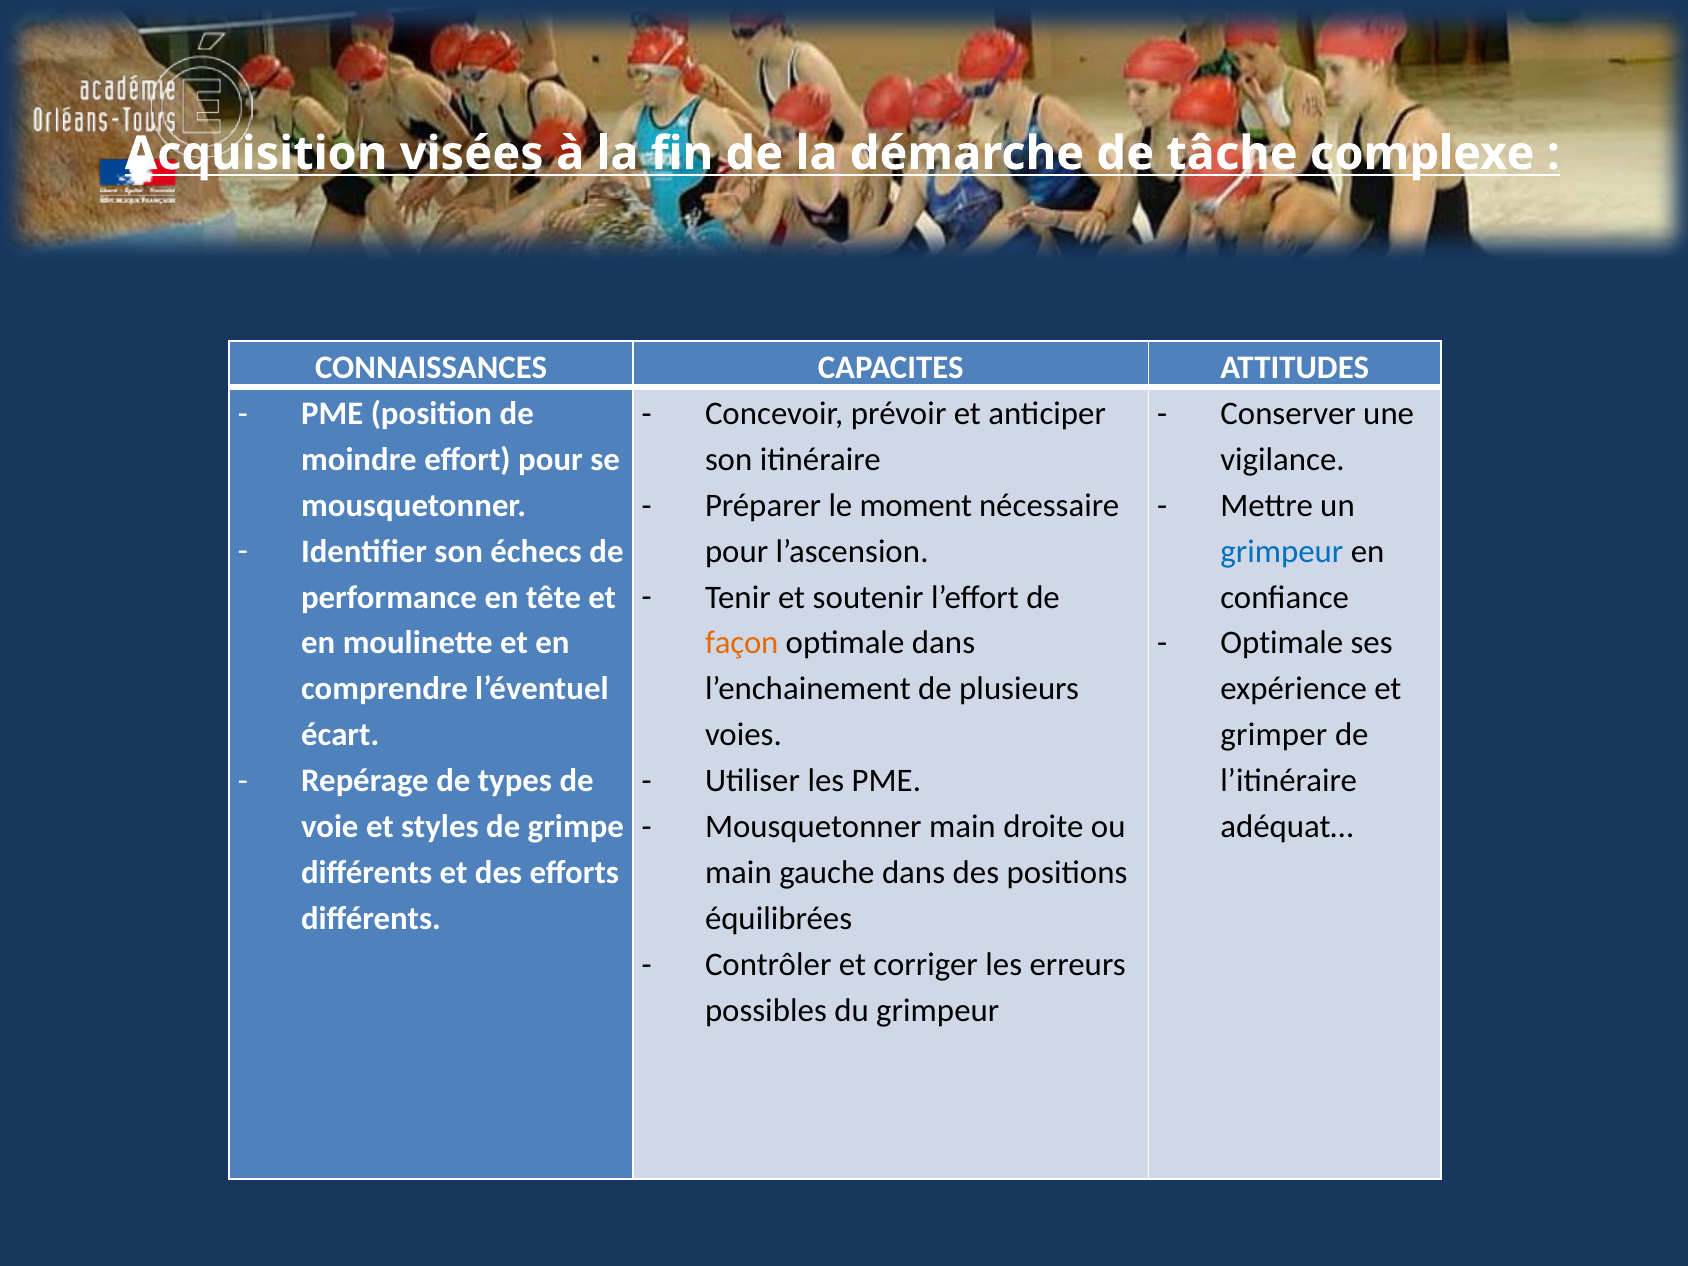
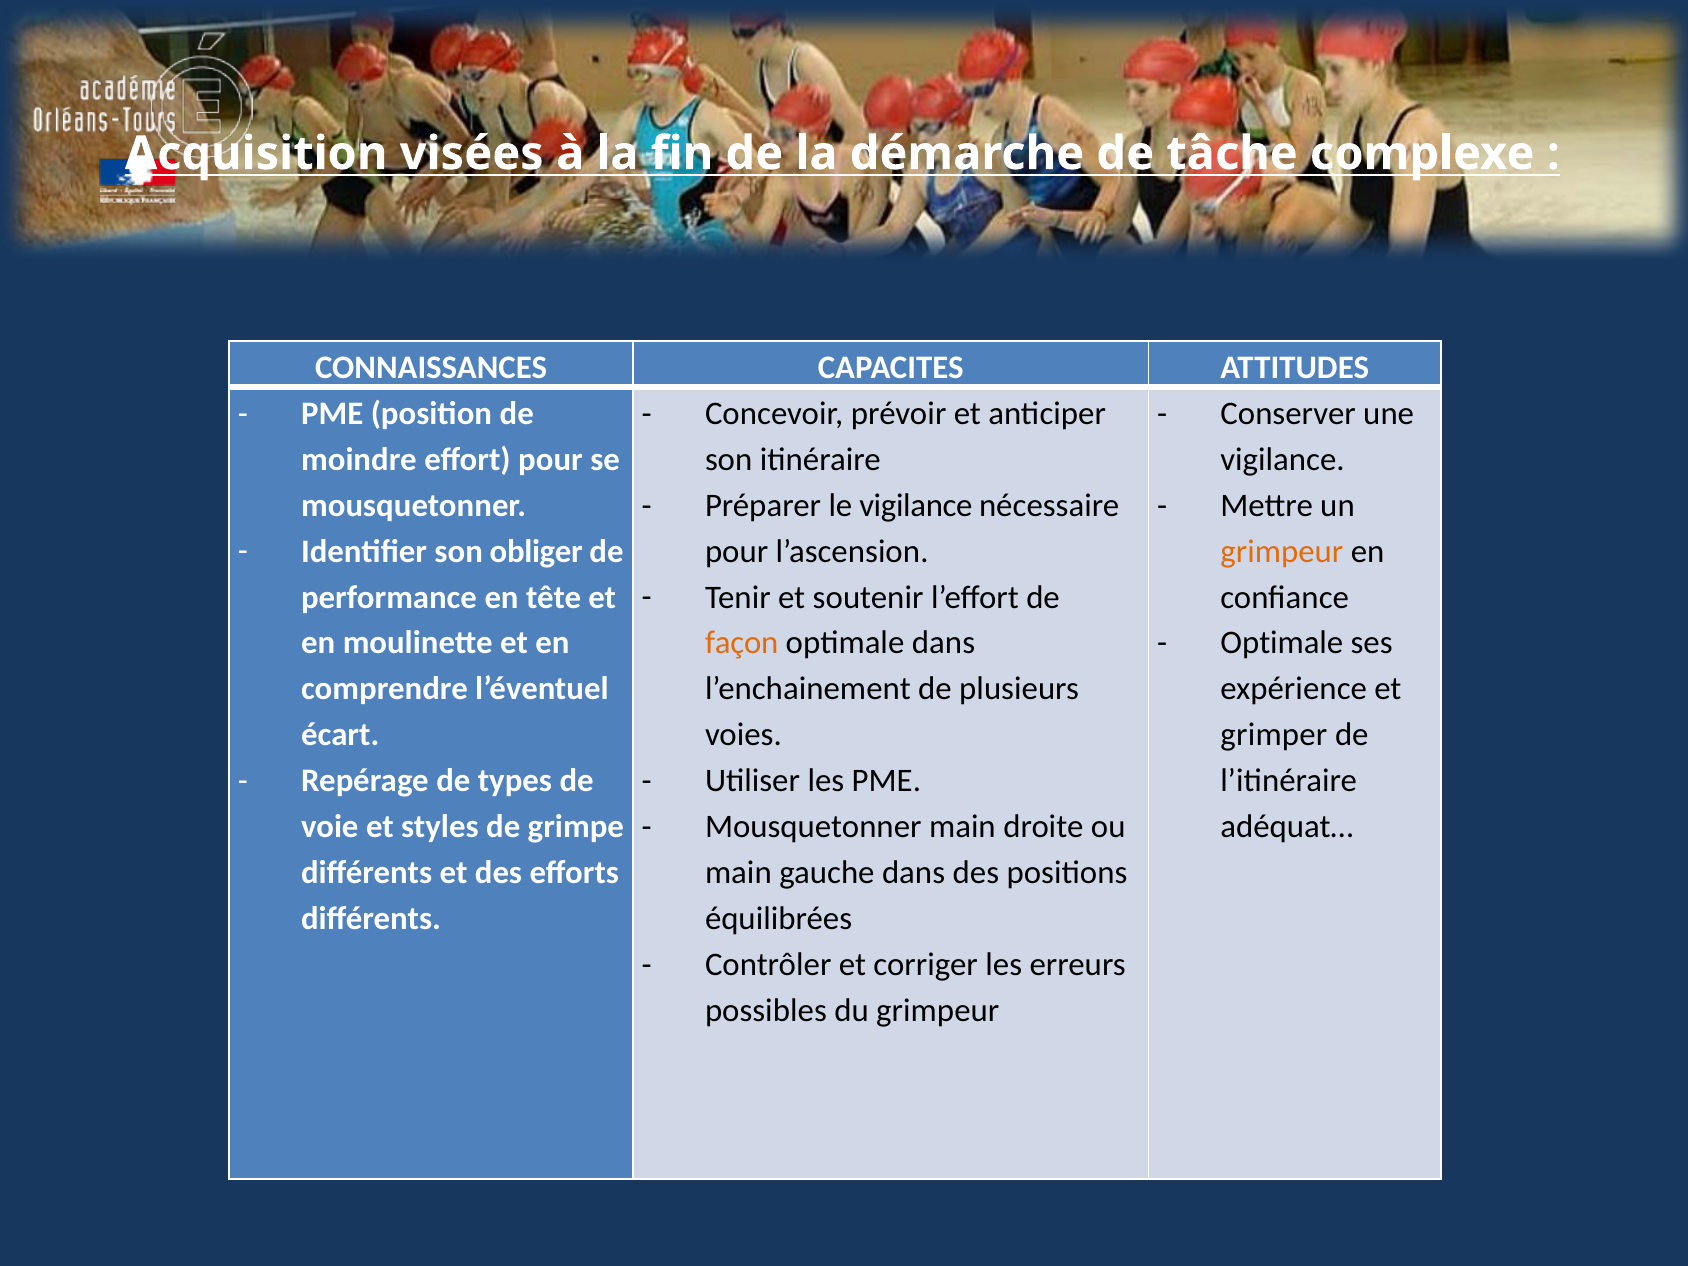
le moment: moment -> vigilance
échecs: échecs -> obliger
grimpeur at (1282, 551) colour: blue -> orange
